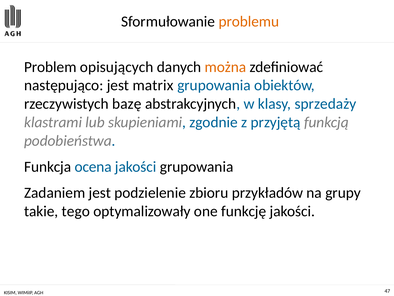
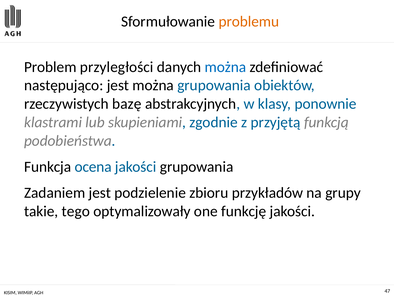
opisujących: opisujących -> przyległości
można at (225, 67) colour: orange -> blue
jest matrix: matrix -> można
sprzedaży: sprzedaży -> ponownie
